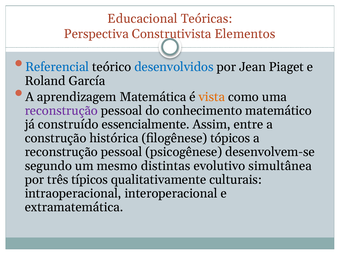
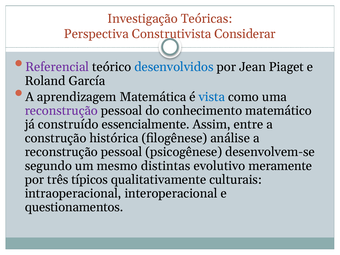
Educacional: Educacional -> Investigação
Elementos: Elementos -> Considerar
Referencial colour: blue -> purple
vista colour: orange -> blue
tópicos: tópicos -> análise
simultânea: simultânea -> meramente
extramatemática: extramatemática -> questionamentos
